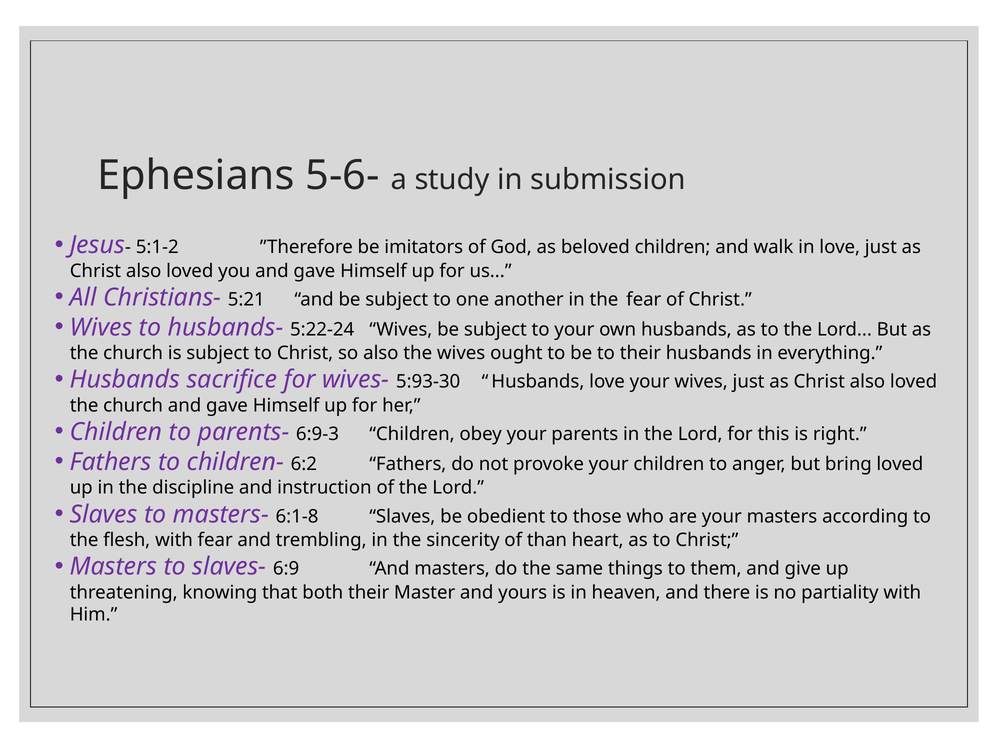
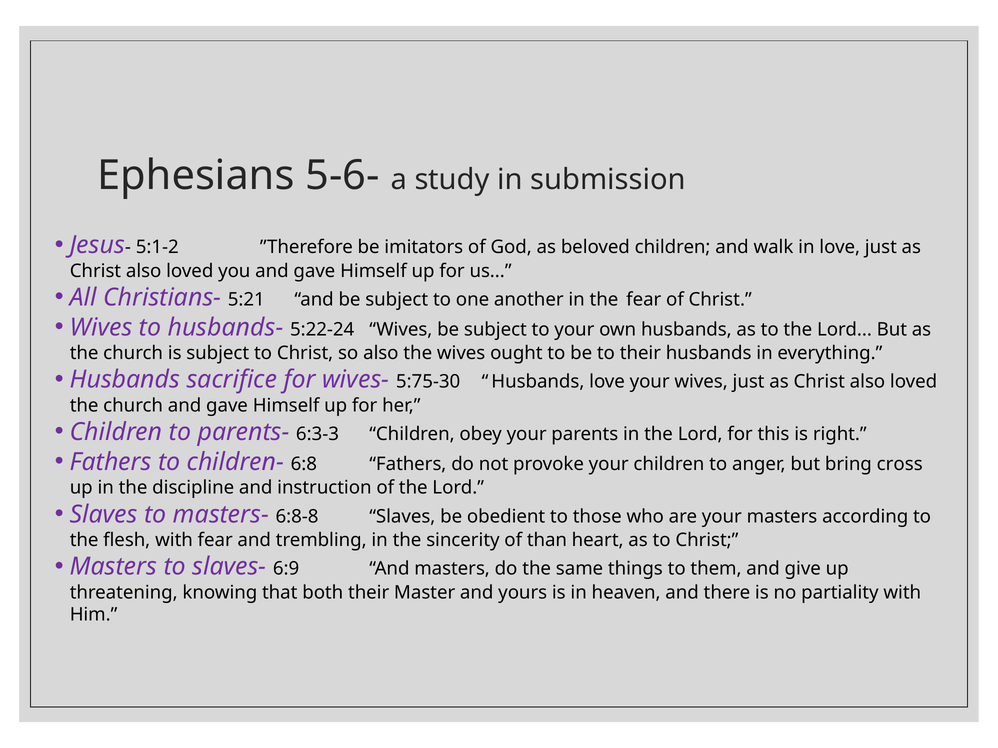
5:93-30: 5:93-30 -> 5:75-30
6:9-3: 6:9-3 -> 6:3-3
6:2: 6:2 -> 6:8
bring loved: loved -> cross
6:1-8: 6:1-8 -> 6:8-8
